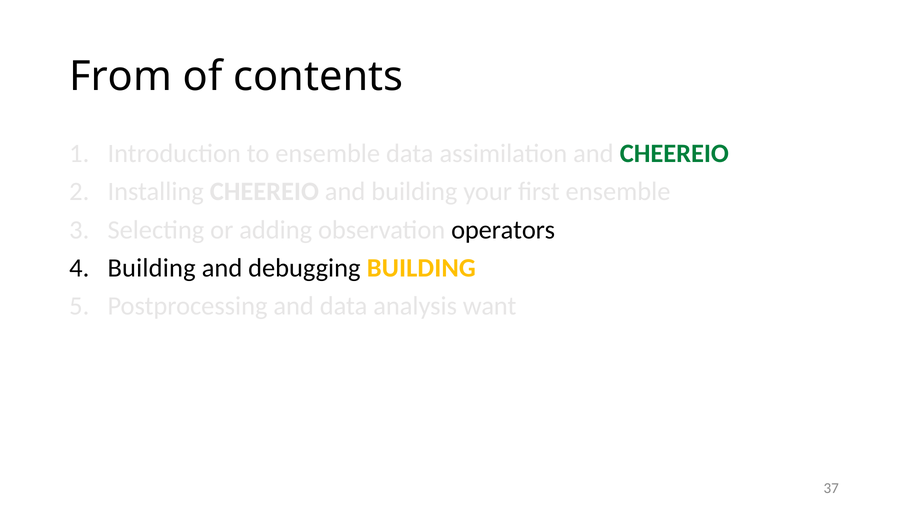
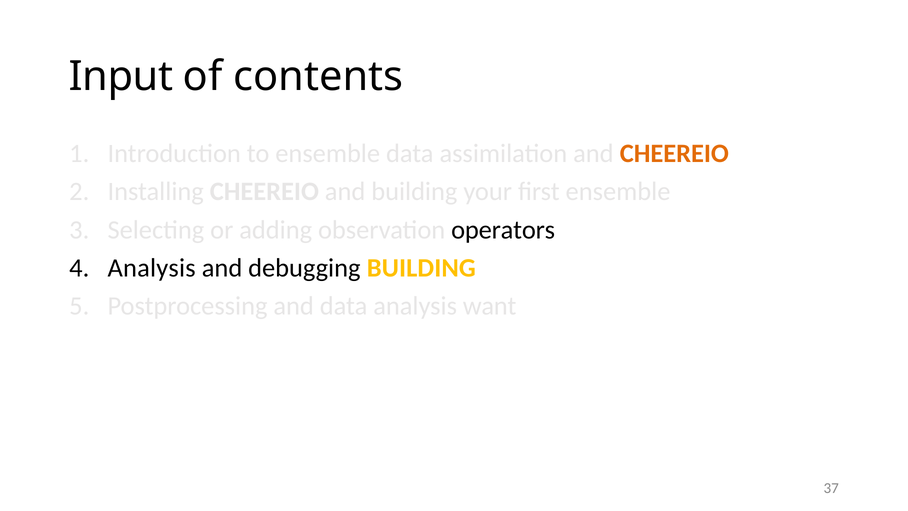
From: From -> Input
CHEEREIO at (674, 154) colour: green -> orange
Building at (152, 268): Building -> Analysis
